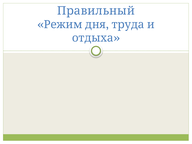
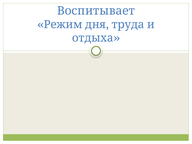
Правильный: Правильный -> Воспитывает
